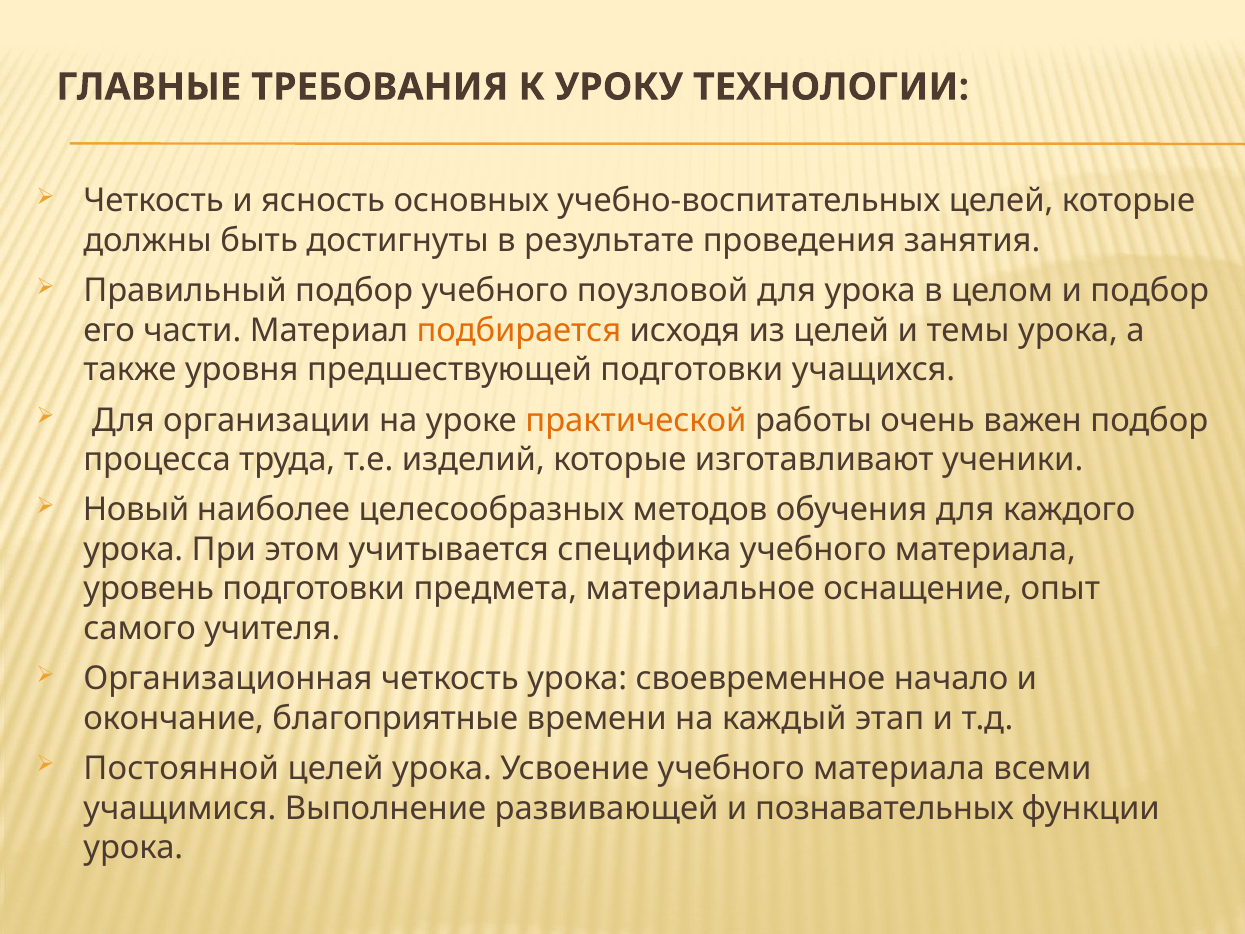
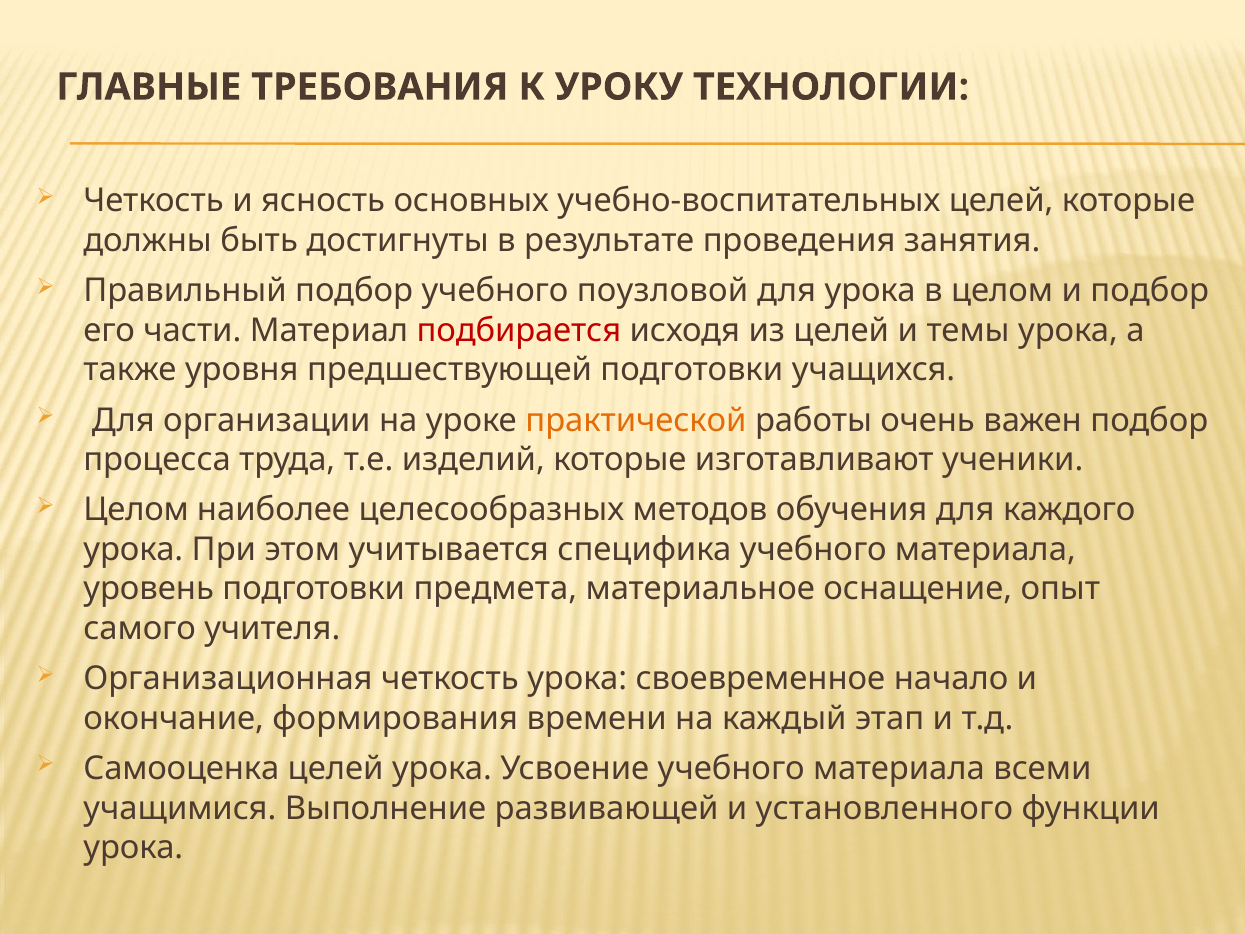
подбирается colour: orange -> red
Новый at (136, 510): Новый -> Целом
благоприятные: благоприятные -> формирования
Постоянной: Постоянной -> Самооценка
познавательных: познавательных -> установленного
